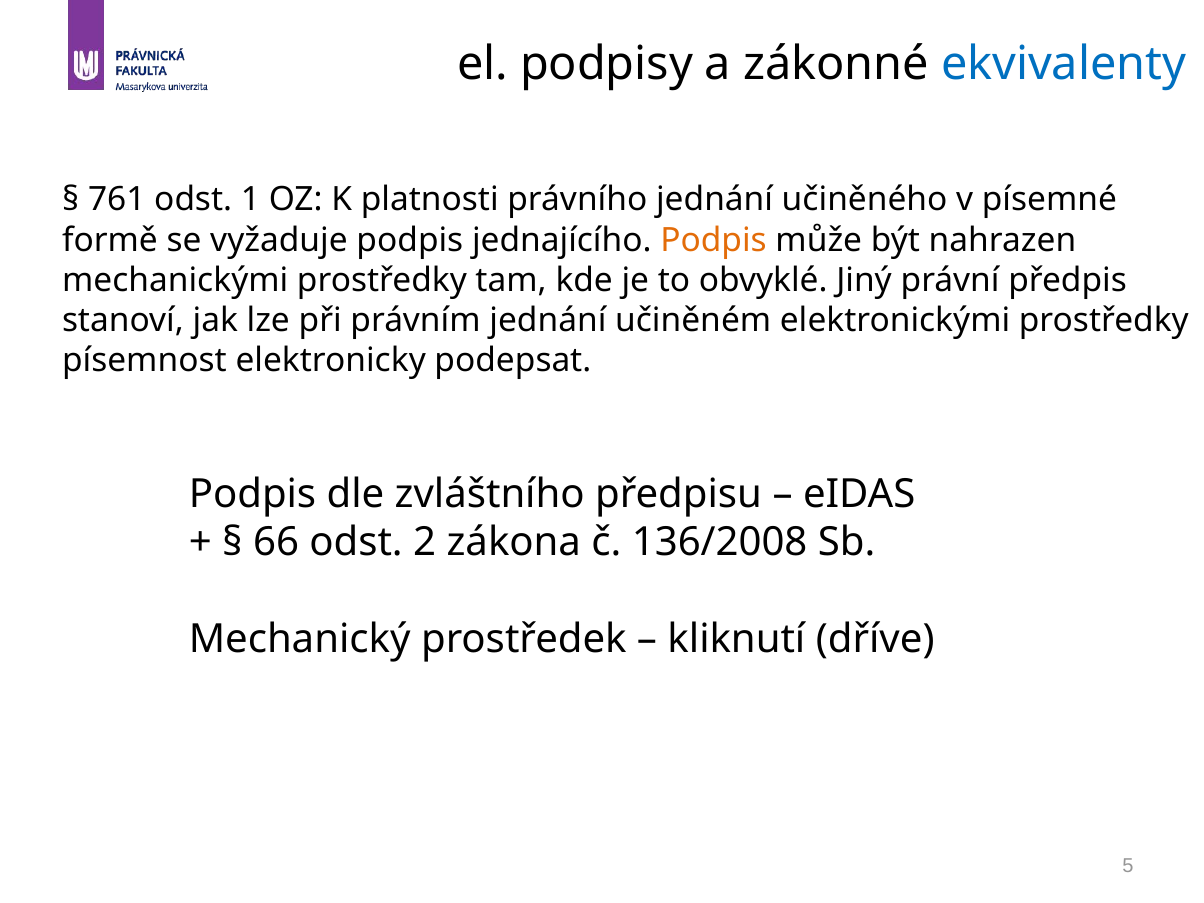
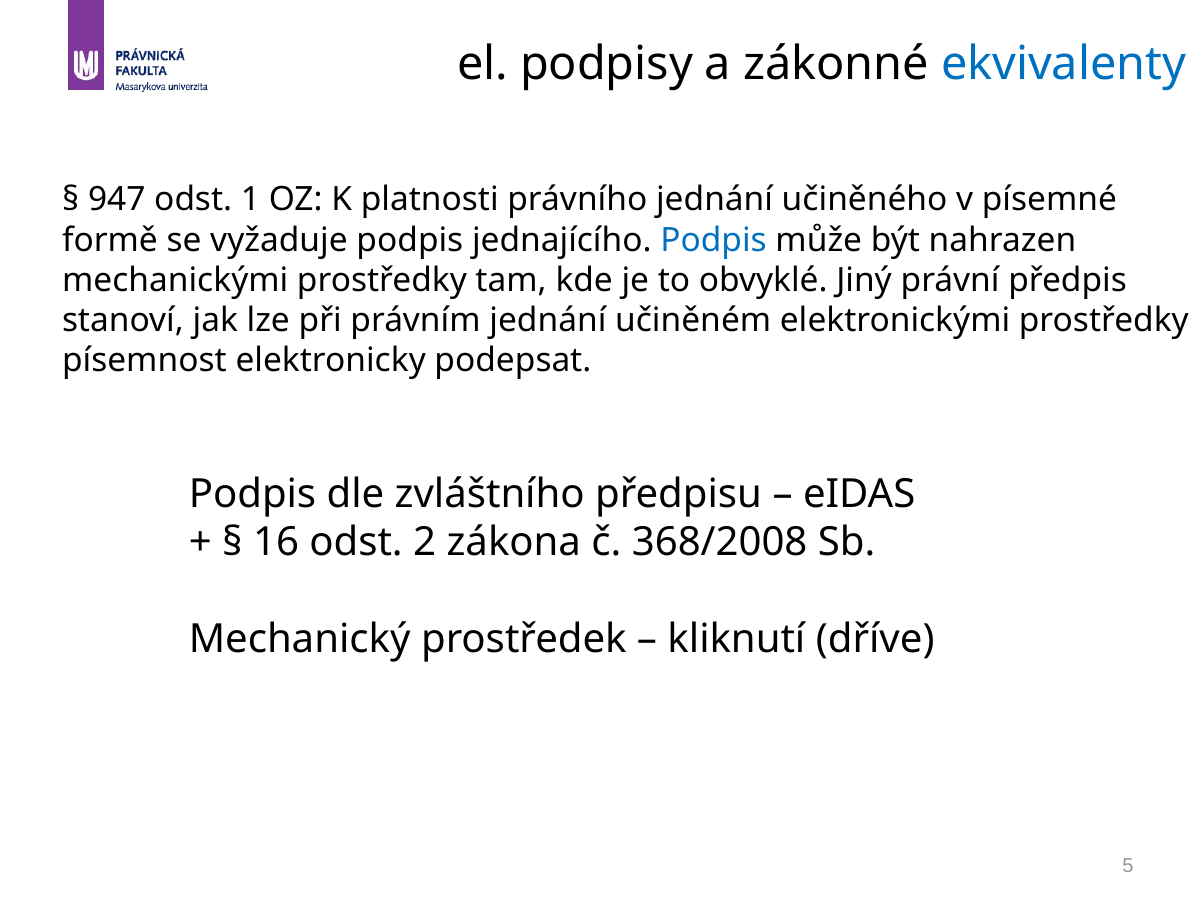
761: 761 -> 947
Podpis at (713, 240) colour: orange -> blue
66: 66 -> 16
136/2008: 136/2008 -> 368/2008
